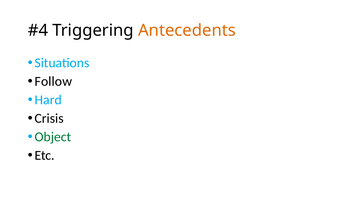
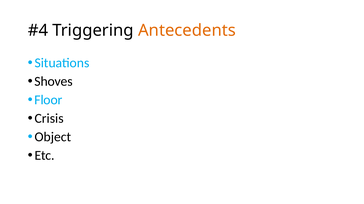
Follow: Follow -> Shoves
Hard: Hard -> Floor
Object colour: green -> black
